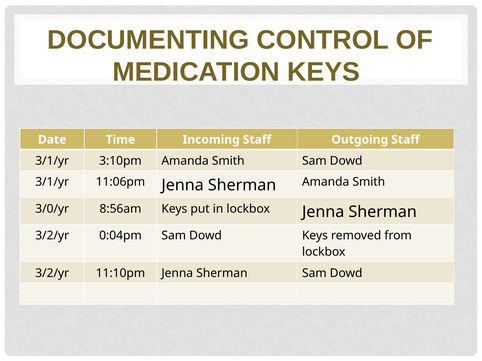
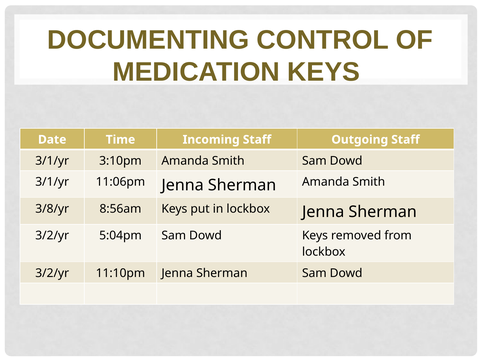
3/0/yr: 3/0/yr -> 3/8/yr
0:04pm: 0:04pm -> 5:04pm
